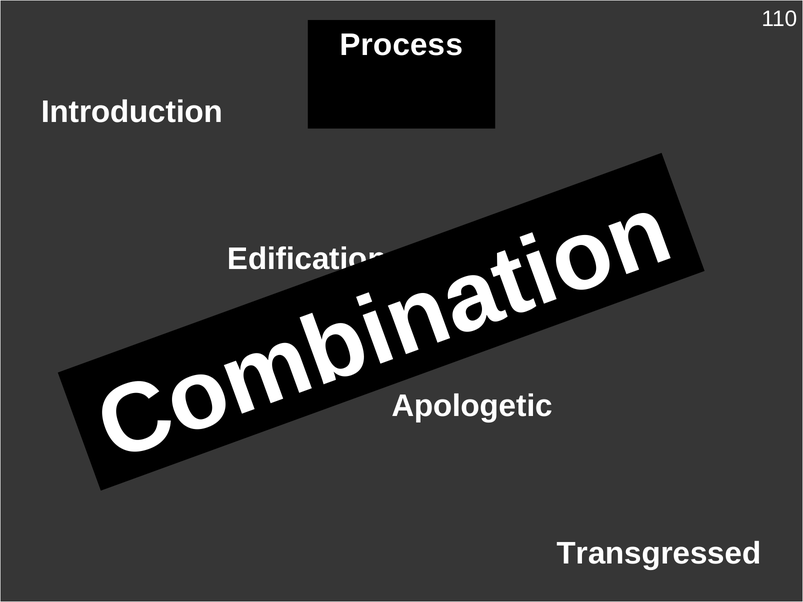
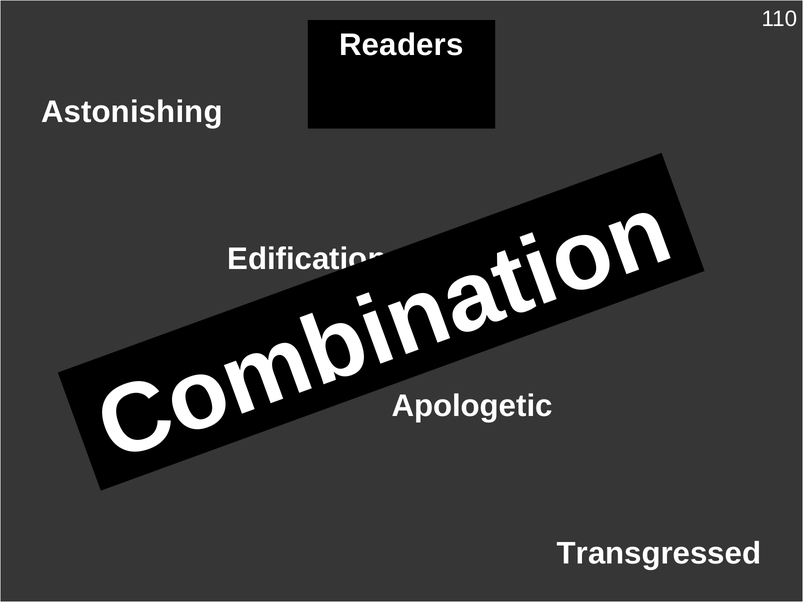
Process: Process -> Readers
Introduction: Introduction -> Astonishing
